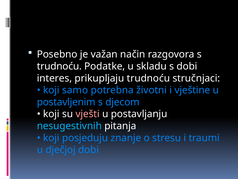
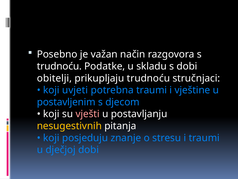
interes: interes -> obitelji
samo: samo -> uvjeti
potrebna životni: životni -> traumi
nesugestivnih colour: light blue -> yellow
